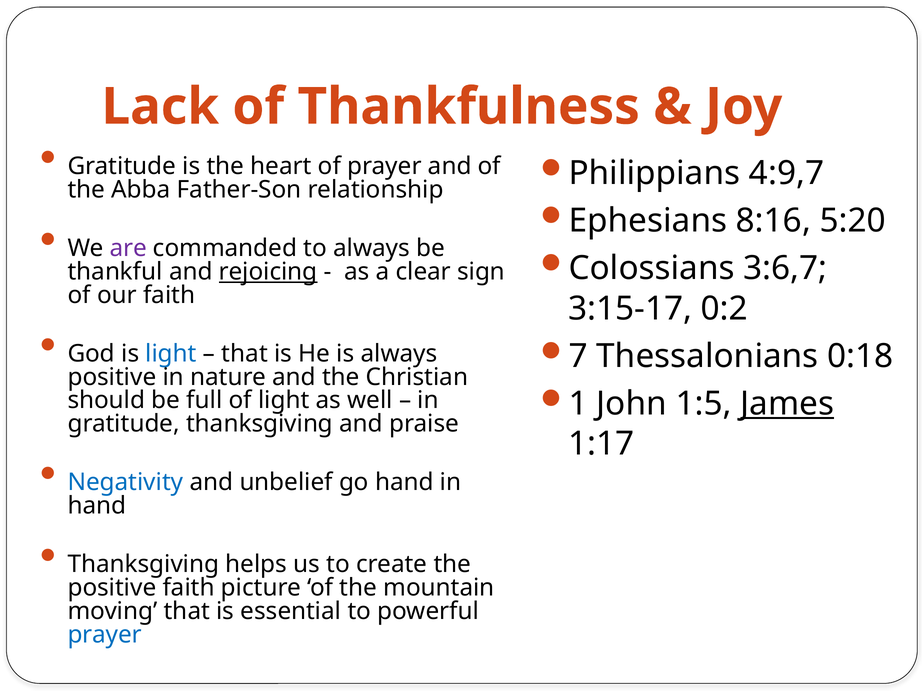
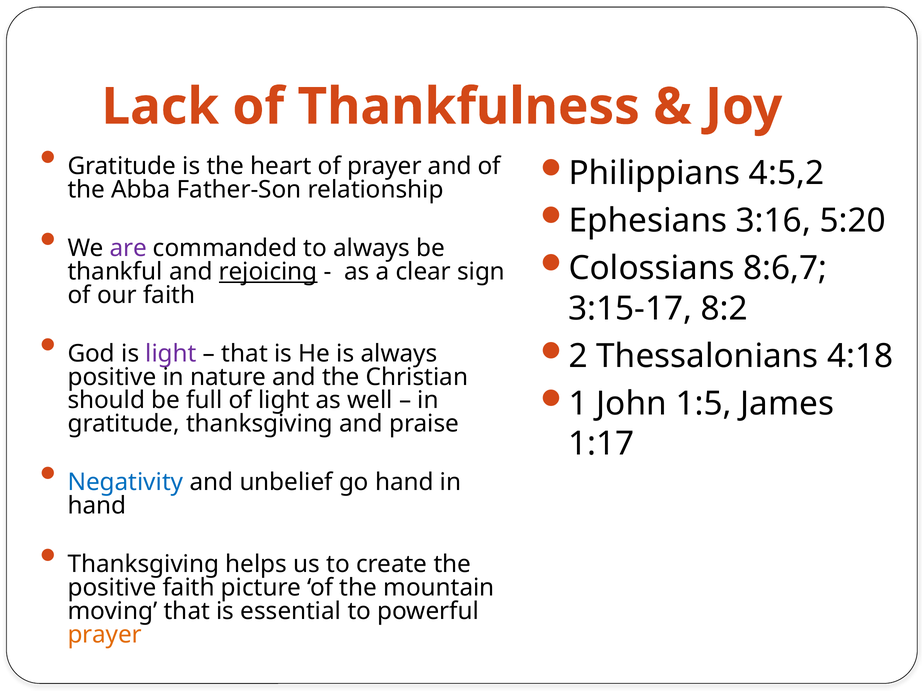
4:9,7: 4:9,7 -> 4:5,2
8:16: 8:16 -> 3:16
3:6,7: 3:6,7 -> 8:6,7
0:2: 0:2 -> 8:2
light at (171, 354) colour: blue -> purple
7: 7 -> 2
0:18: 0:18 -> 4:18
James underline: present -> none
prayer at (105, 635) colour: blue -> orange
